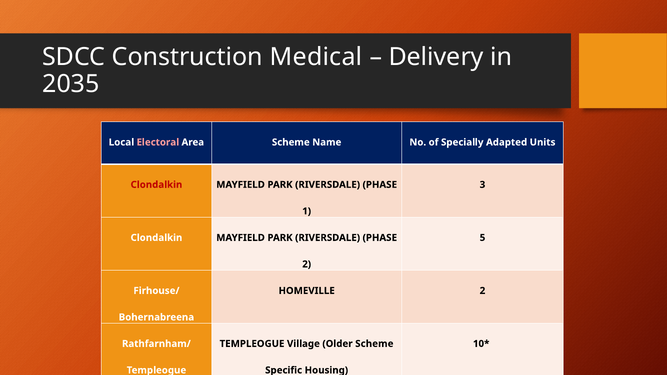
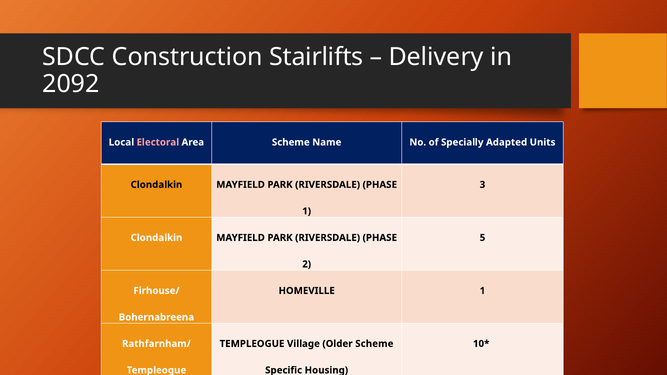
Medical: Medical -> Stairlifts
2035: 2035 -> 2092
Clondalkin at (156, 185) colour: red -> black
HOMEVILLE 2: 2 -> 1
